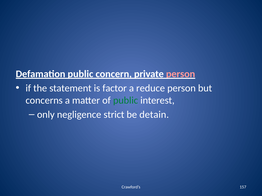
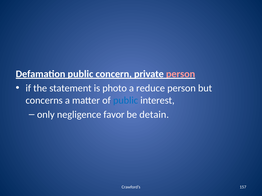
factor: factor -> photo
public at (126, 101) colour: green -> blue
strict: strict -> favor
